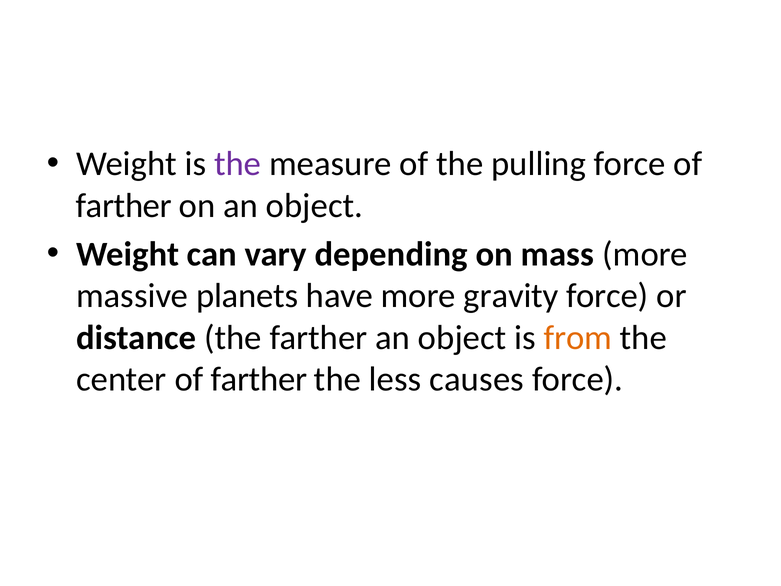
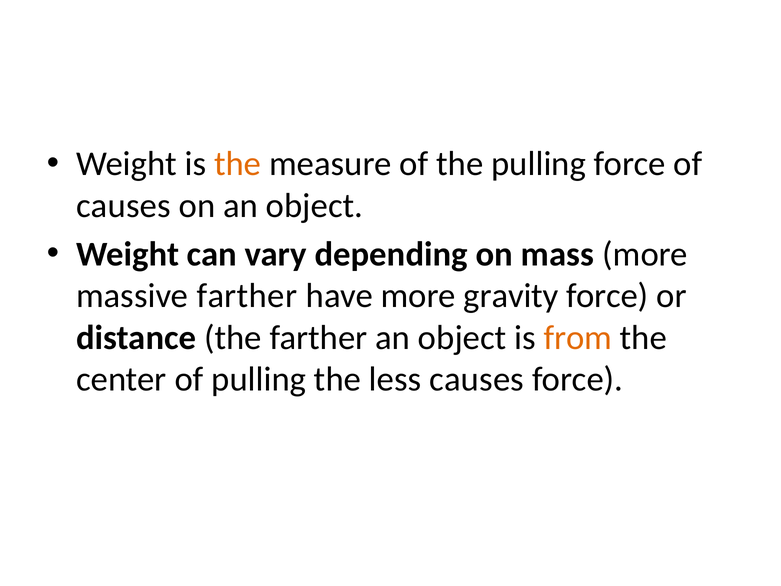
the at (238, 164) colour: purple -> orange
farther at (124, 206): farther -> causes
massive planets: planets -> farther
center of farther: farther -> pulling
